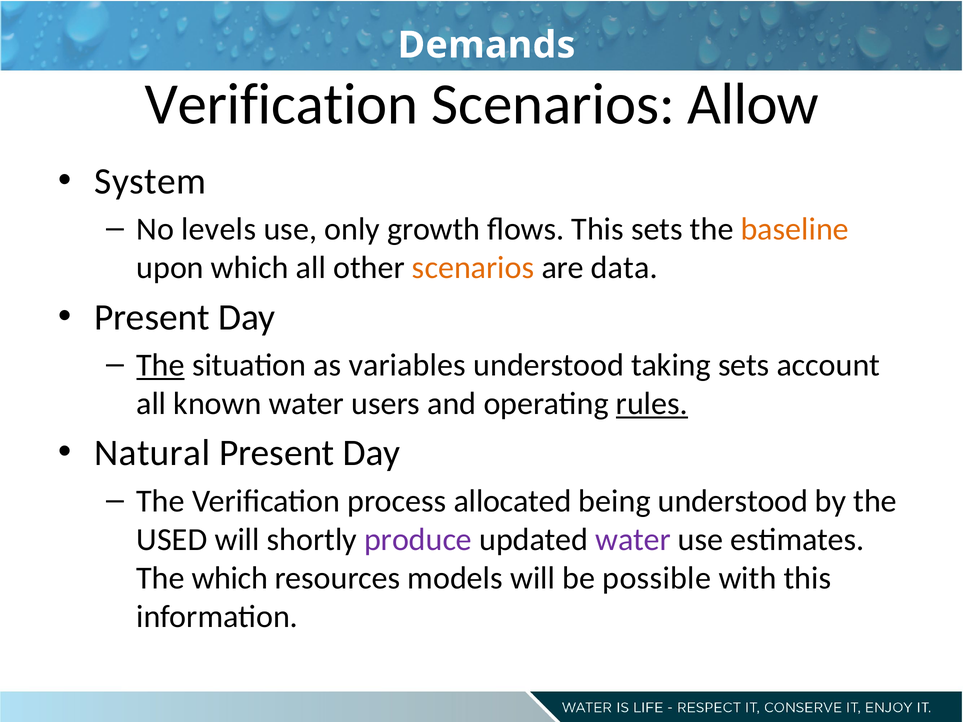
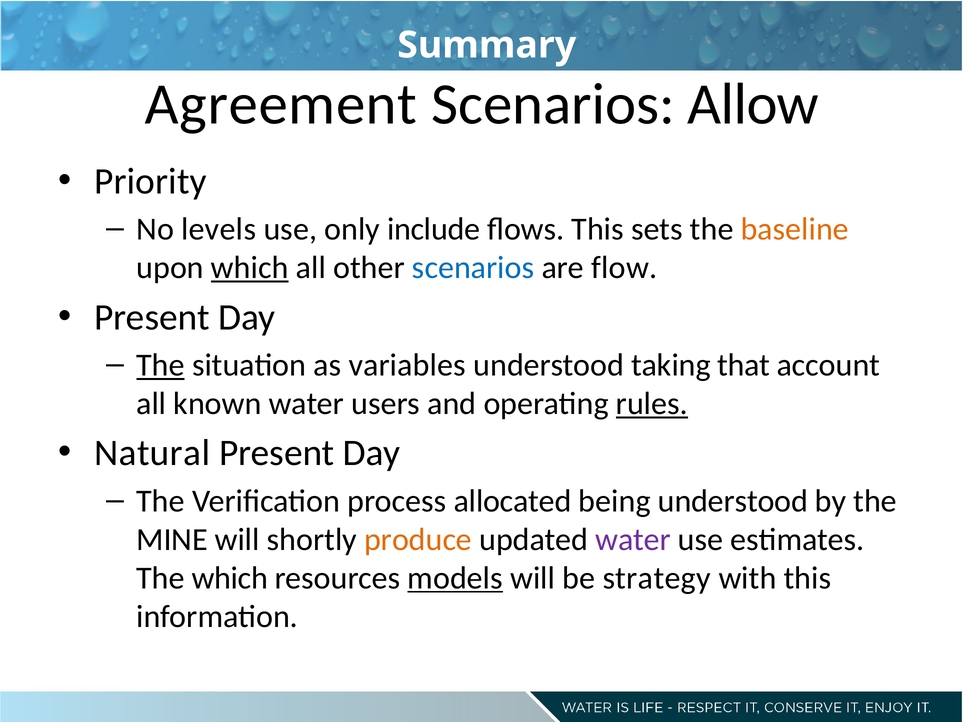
Demands: Demands -> Summary
Verification at (281, 104): Verification -> Agreement
System: System -> Priority
growth: growth -> include
which at (250, 268) underline: none -> present
scenarios at (473, 268) colour: orange -> blue
data: data -> flow
taking sets: sets -> that
USED: USED -> MINE
produce colour: purple -> orange
models underline: none -> present
possible: possible -> strategy
